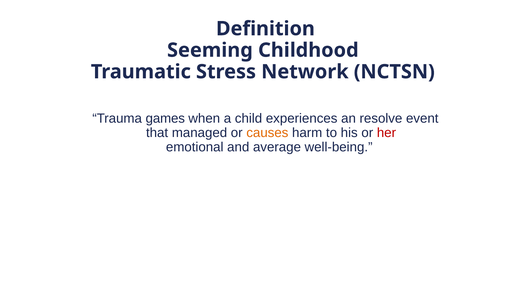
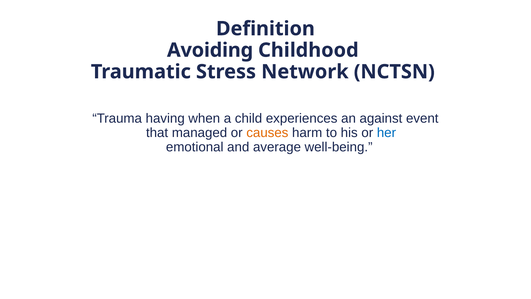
Seeming: Seeming -> Avoiding
games: games -> having
resolve: resolve -> against
her colour: red -> blue
